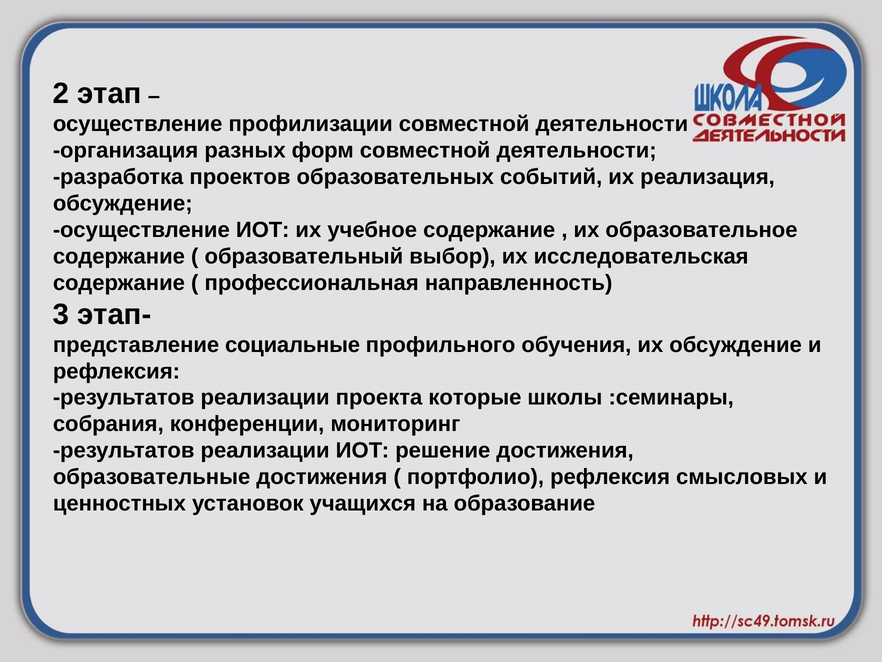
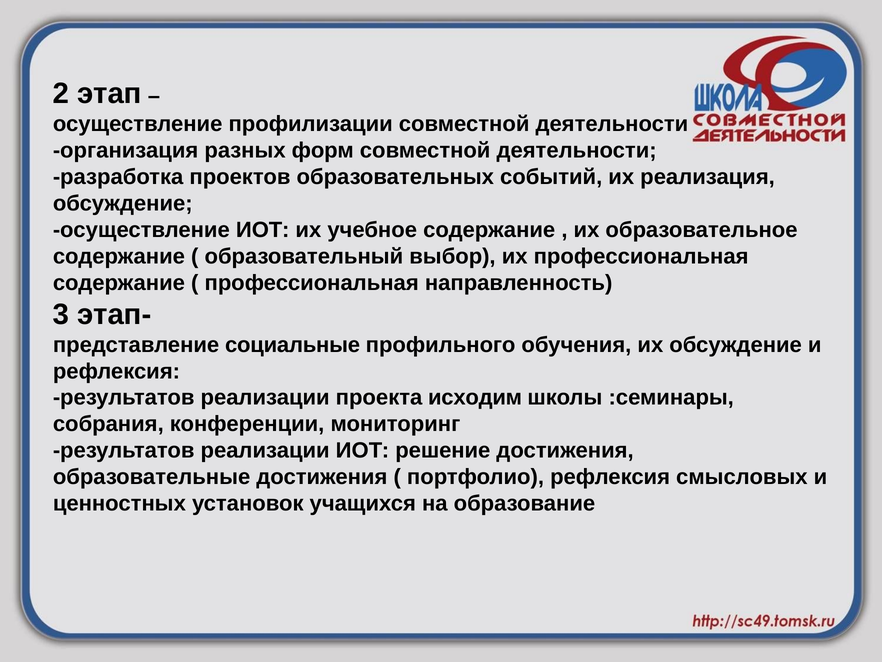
их исследовательская: исследовательская -> профессиональная
которые: которые -> исходим
